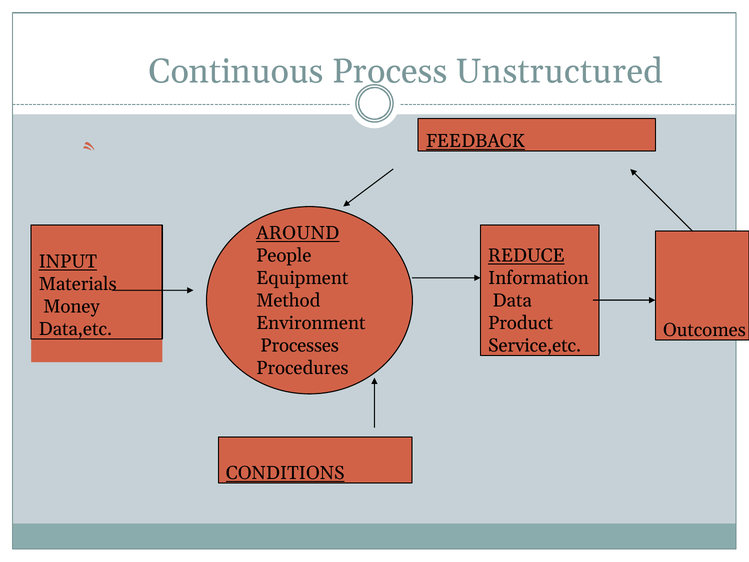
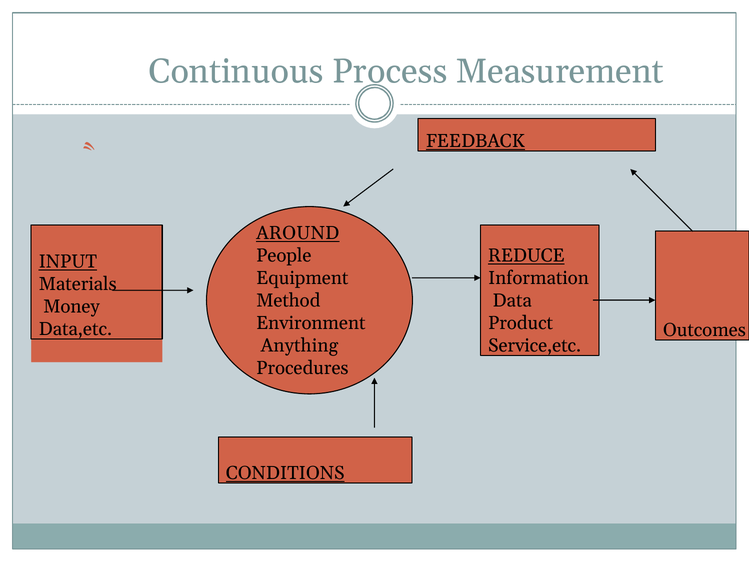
Unstructured: Unstructured -> Measurement
Processes: Processes -> Anything
